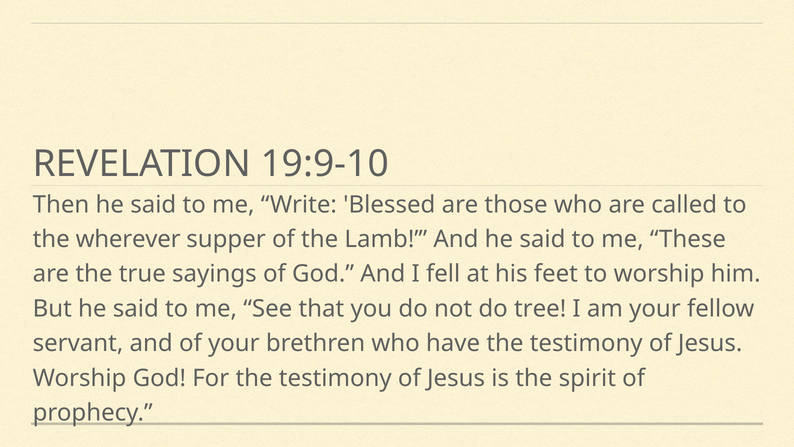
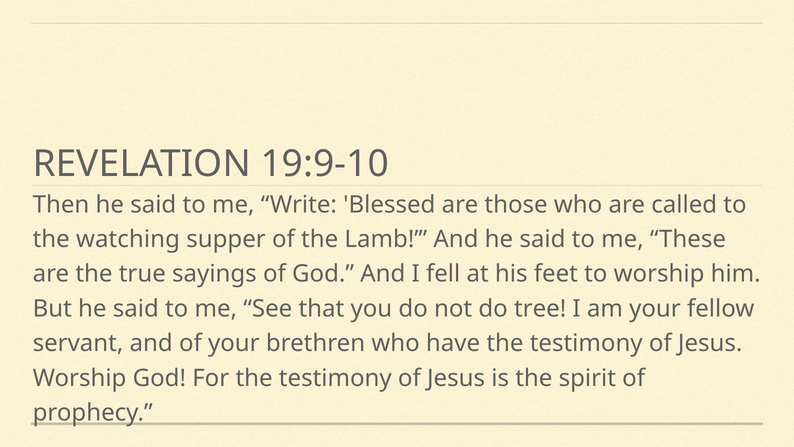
wherever: wherever -> watching
